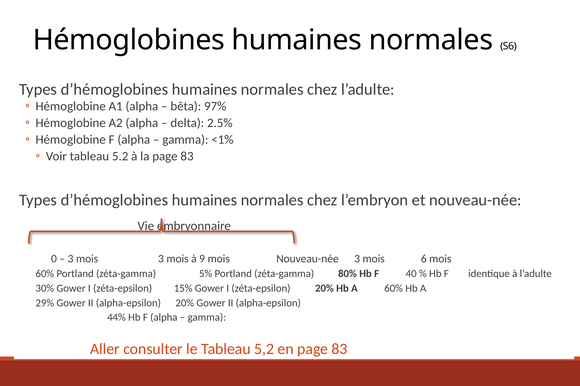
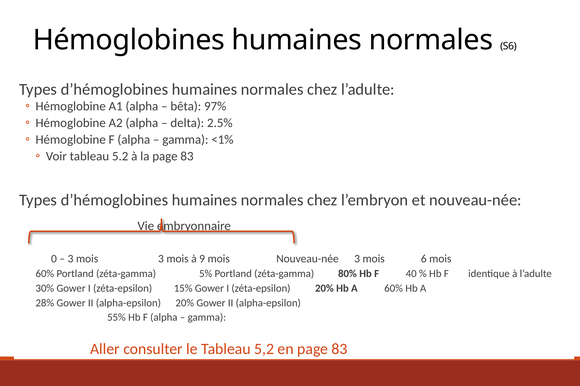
29%: 29% -> 28%
44%: 44% -> 55%
